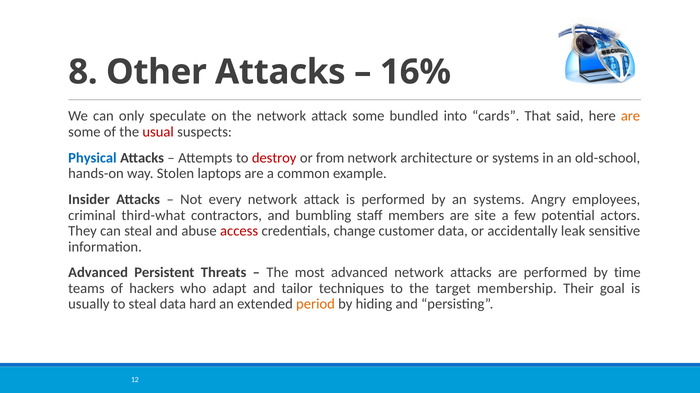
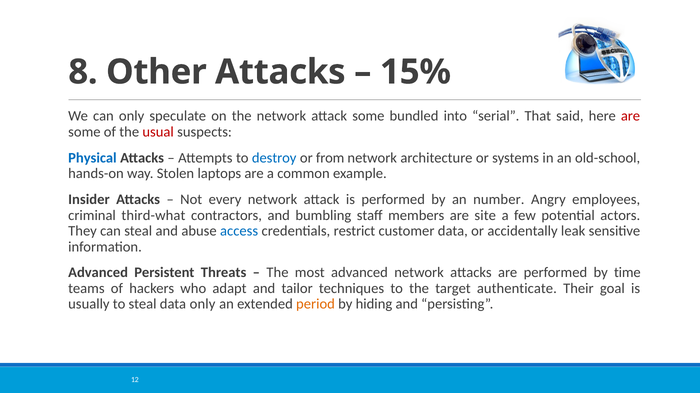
16%: 16% -> 15%
cards: cards -> serial
are at (631, 116) colour: orange -> red
destroy colour: red -> blue
an systems: systems -> number
access colour: red -> blue
change: change -> restrict
membership: membership -> authenticate
data hard: hard -> only
